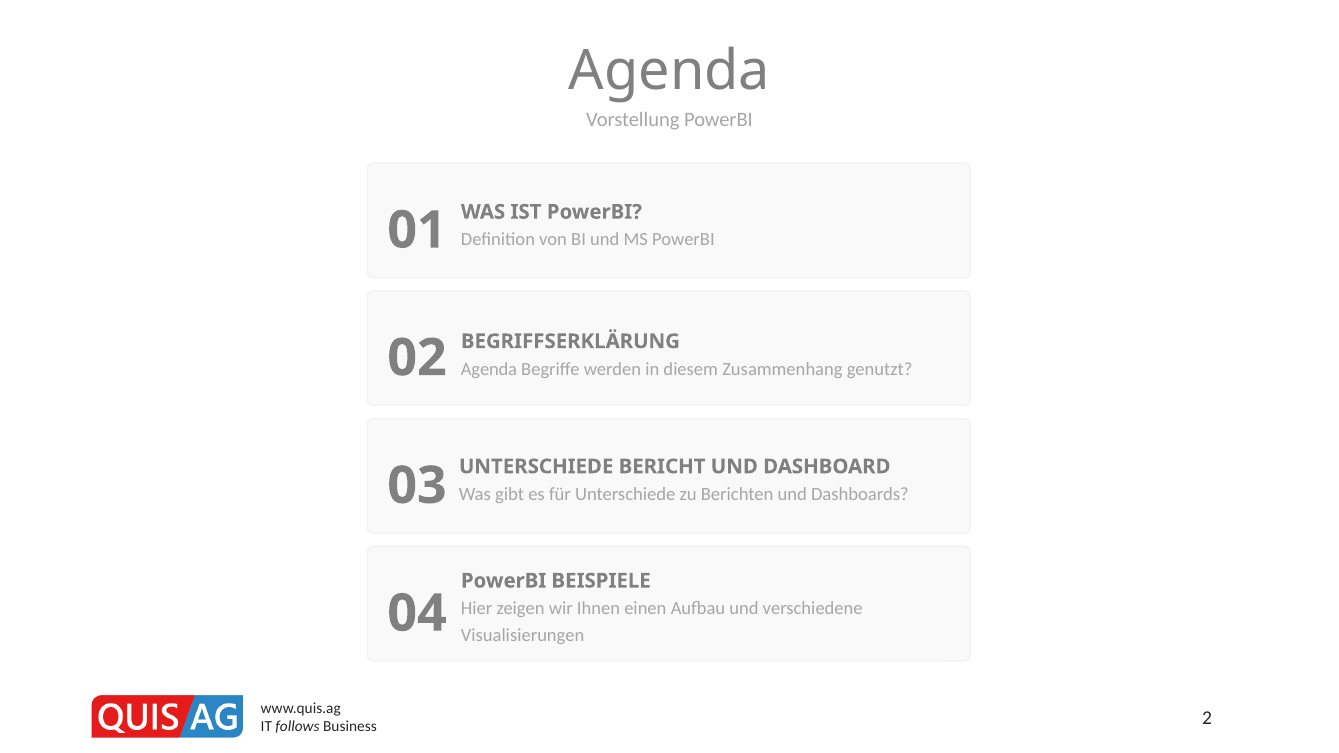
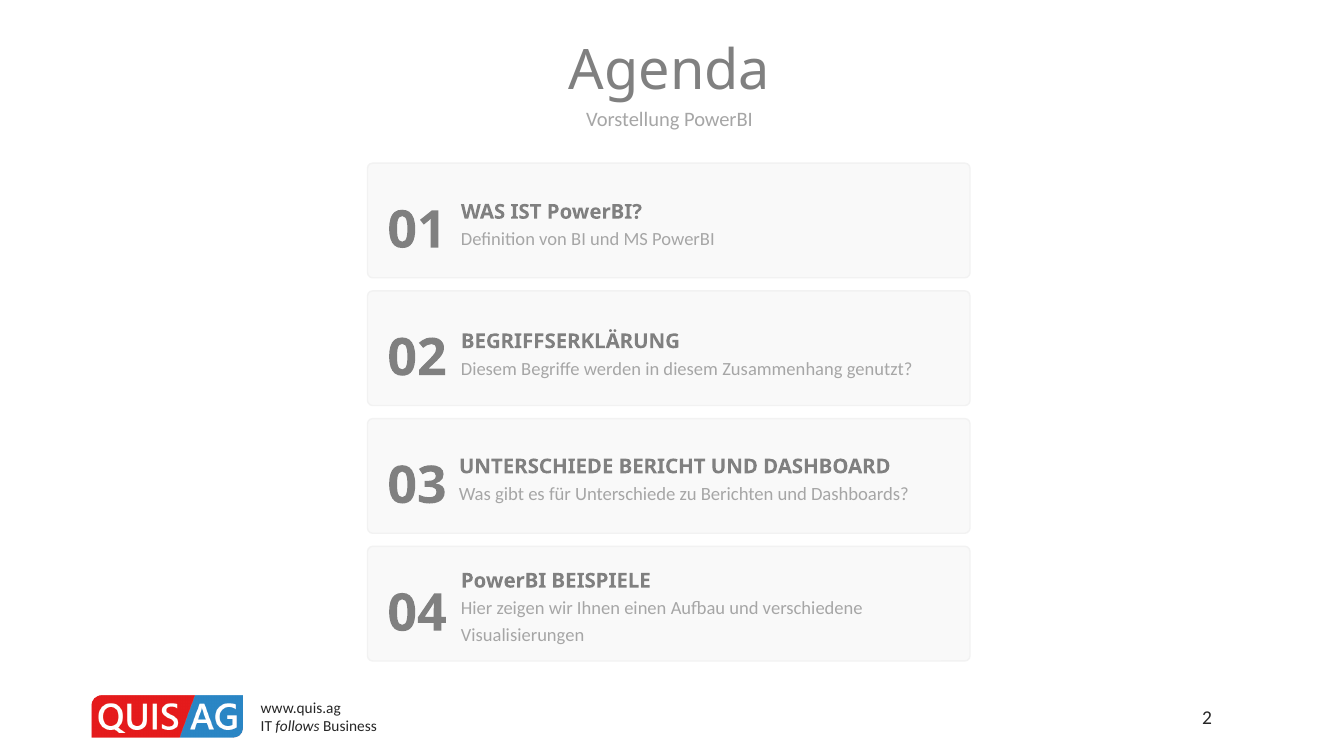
Agenda at (489, 369): Agenda -> Diesem
